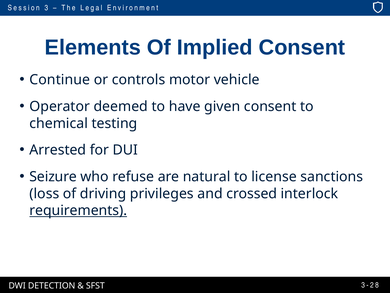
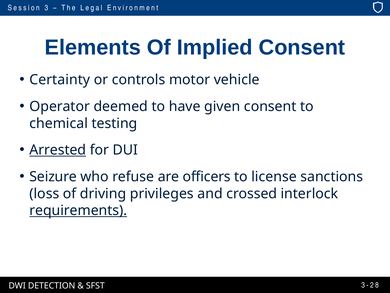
Continue: Continue -> Certainty
Arrested underline: none -> present
natural: natural -> officers
